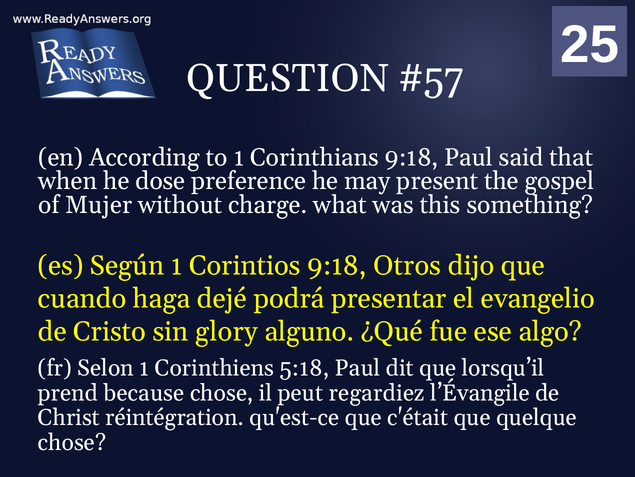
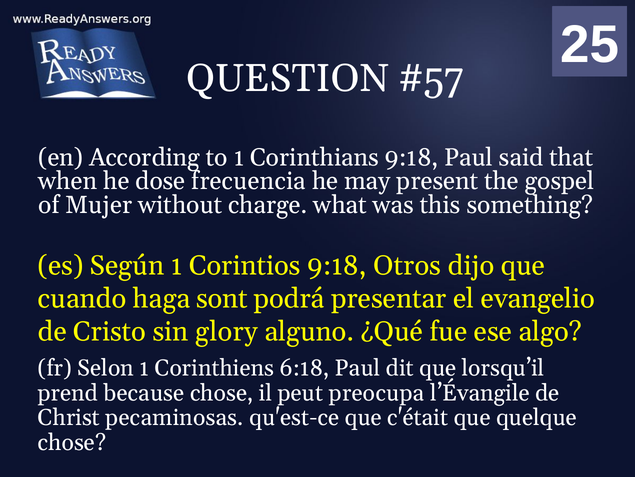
preference: preference -> frecuencia
dejé: dejé -> sont
5:18: 5:18 -> 6:18
regardiez: regardiez -> preocupa
réintégration: réintégration -> pecaminosas
